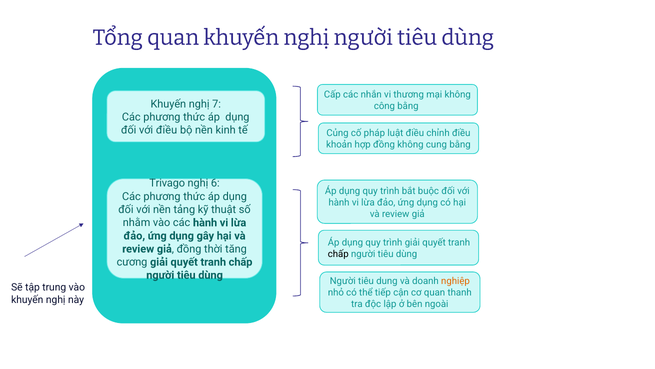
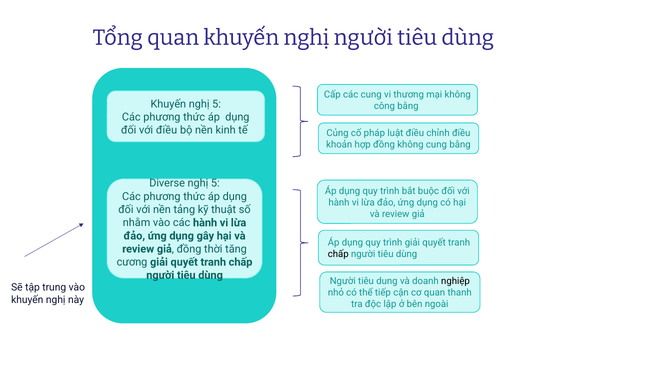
các nhắn: nhắn -> cung
Khuyến nghị 7: 7 -> 5
Trivago: Trivago -> Diverse
6 at (215, 183): 6 -> 5
nghiệp colour: orange -> black
